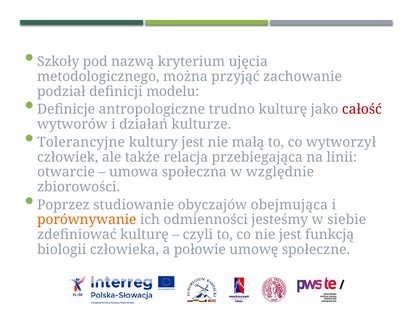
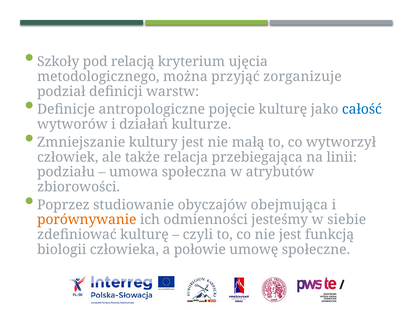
nazwą: nazwą -> relacją
zachowanie: zachowanie -> zorganizuje
modelu: modelu -> warstw
trudno: trudno -> pojęcie
całość colour: red -> blue
Tolerancyjne: Tolerancyjne -> Zmniejszanie
otwarcie: otwarcie -> podziału
względnie: względnie -> atrybutów
